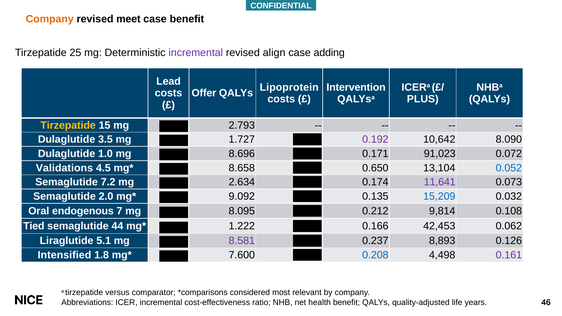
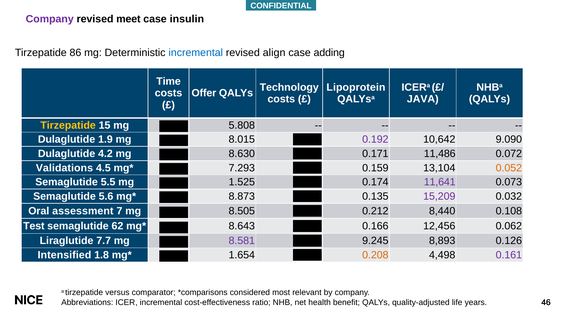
Company at (50, 19) colour: orange -> purple
case benefit: benefit -> insulin
25: 25 -> 86
incremental at (196, 53) colour: purple -> blue
Lead: Lead -> Time
Lipoprotein: Lipoprotein -> Technology
Intervention: Intervention -> Lipoprotein
PLUS: PLUS -> JAVA
2.793: 2.793 -> 5.808
3.5: 3.5 -> 1.9
1.727: 1.727 -> 8.015
8.090: 8.090 -> 9.090
1.0: 1.0 -> 4.2
8.696: 8.696 -> 8.630
91,023: 91,023 -> 11,486
8.658: 8.658 -> 7.293
0.650: 0.650 -> 0.159
0.052 colour: blue -> orange
7.2: 7.2 -> 5.5
2.634: 2.634 -> 1.525
2.0: 2.0 -> 5.6
9.092: 9.092 -> 8.873
15,209 colour: blue -> purple
endogenous: endogenous -> assessment
8.095: 8.095 -> 8.505
9,814: 9,814 -> 8,440
Tied: Tied -> Test
44: 44 -> 62
1.222: 1.222 -> 8.643
42,453: 42,453 -> 12,456
5.1: 5.1 -> 7.7
0.237: 0.237 -> 9.245
7.600: 7.600 -> 1.654
0.208 colour: blue -> orange
